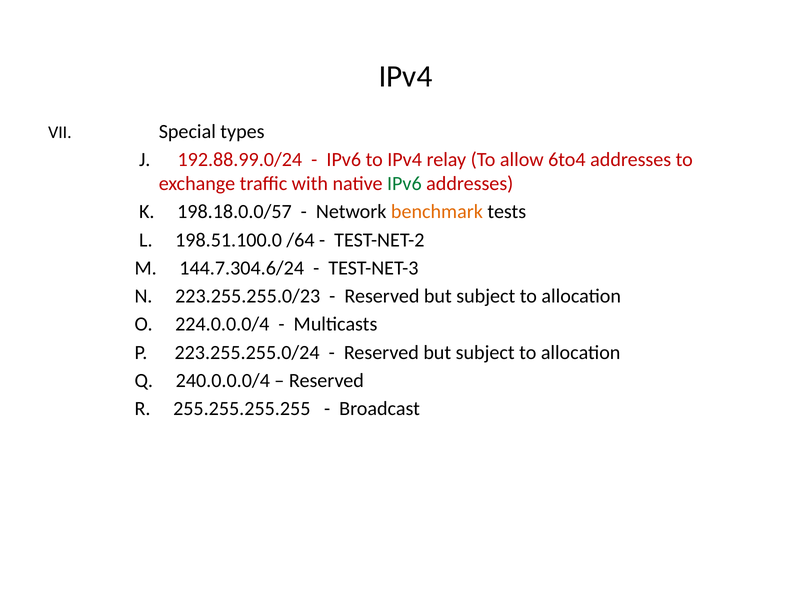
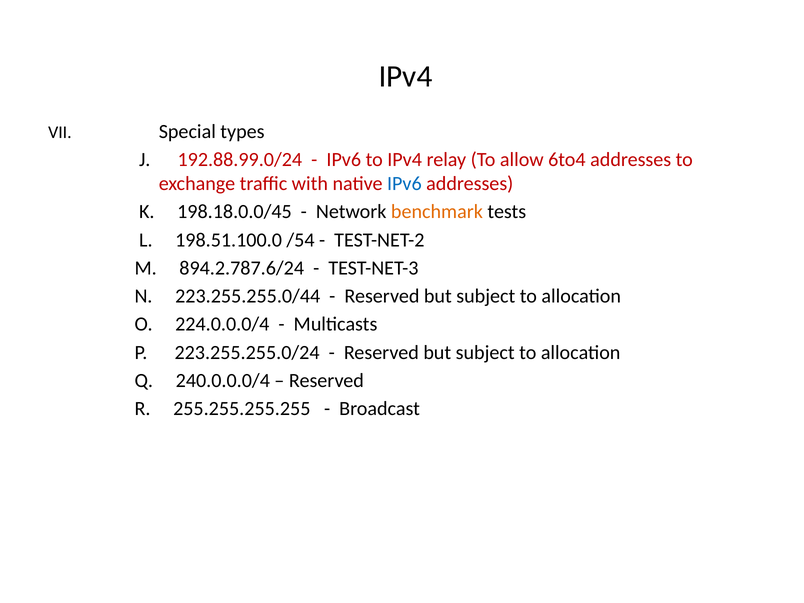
IPv6 at (404, 184) colour: green -> blue
198.18.0.0/57: 198.18.0.0/57 -> 198.18.0.0/45
/64: /64 -> /54
144.7.304.6/24: 144.7.304.6/24 -> 894.2.787.6/24
223.255.255.0/23: 223.255.255.0/23 -> 223.255.255.0/44
